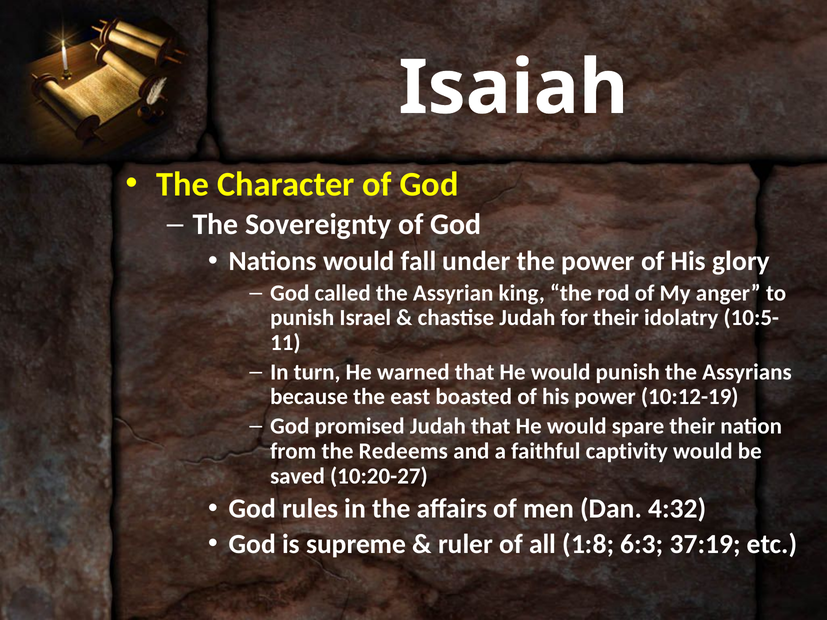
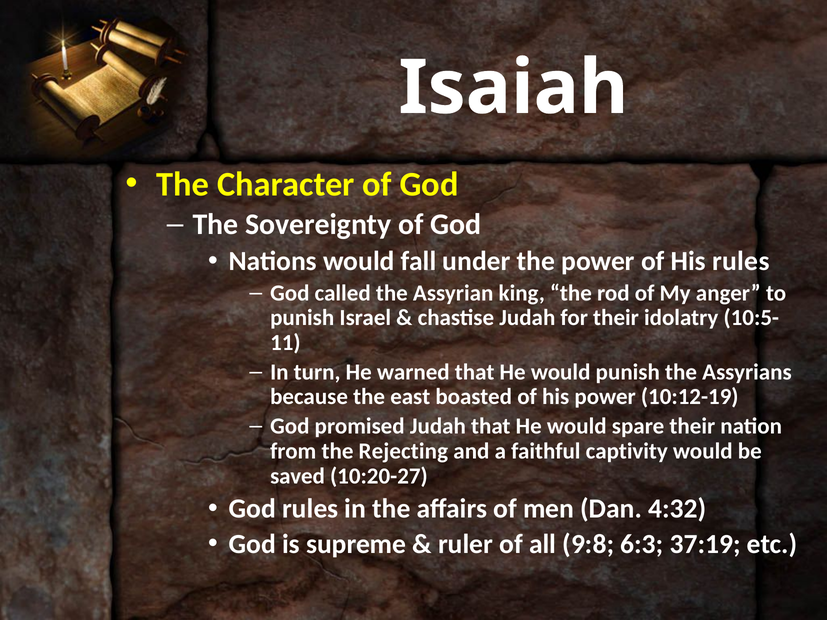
His glory: glory -> rules
Redeems: Redeems -> Rejecting
1:8: 1:8 -> 9:8
